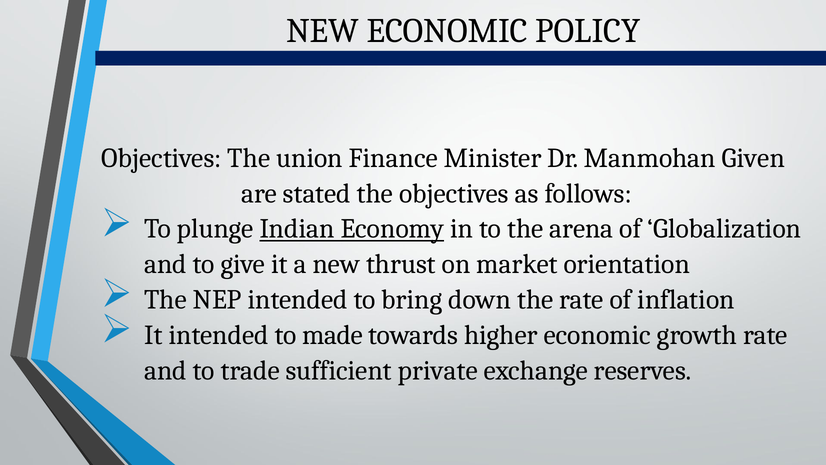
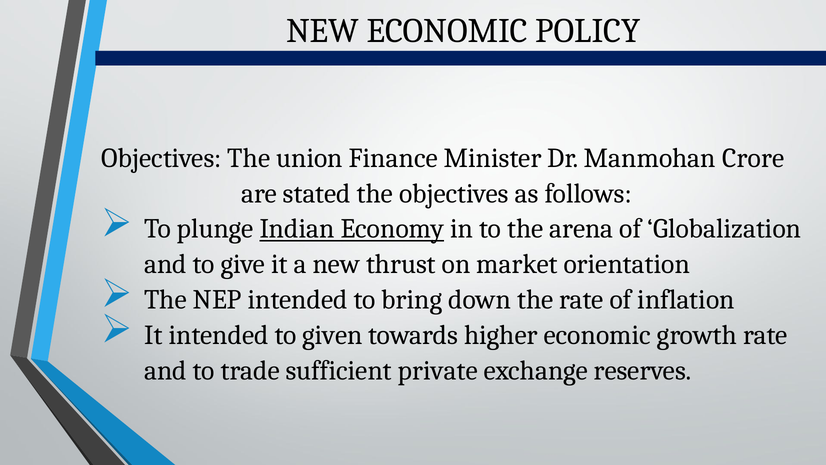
Given: Given -> Crore
made: made -> given
